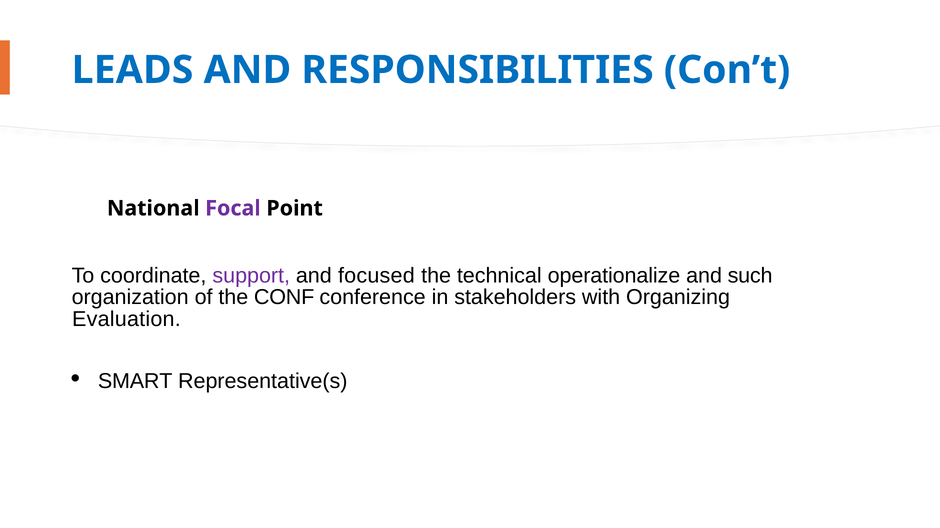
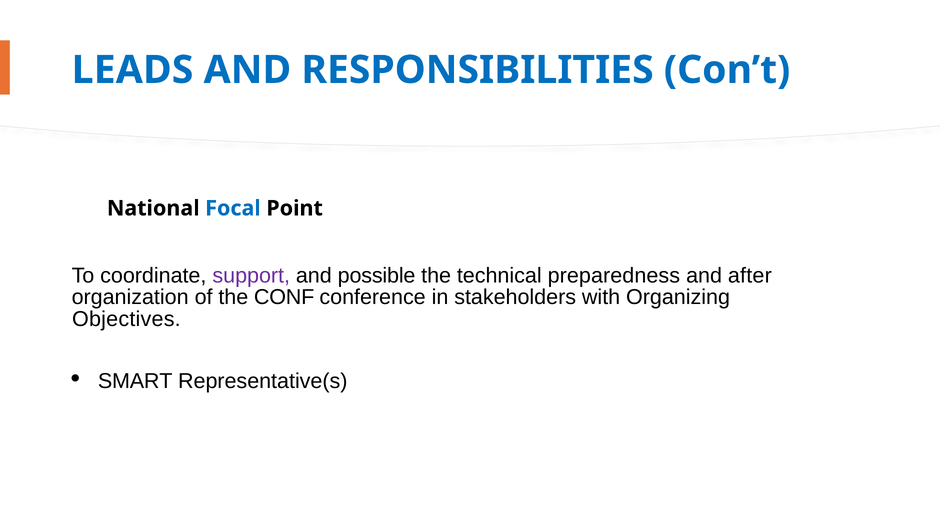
Focal colour: purple -> blue
focused: focused -> possible
operationalize: operationalize -> preparedness
such: such -> after
Evaluation: Evaluation -> Objectives
